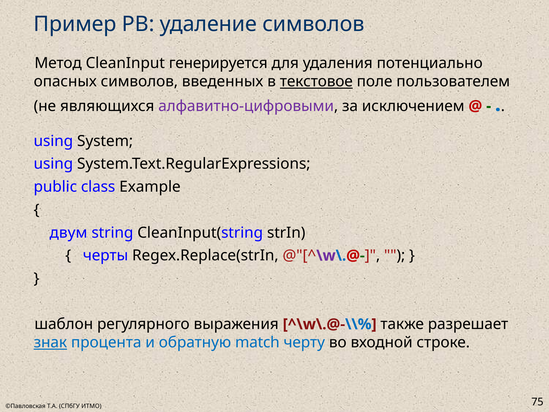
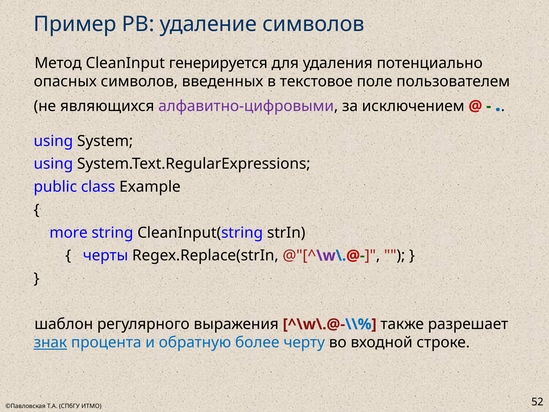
текстовое underline: present -> none
двум: двум -> more
match: match -> более
75: 75 -> 52
